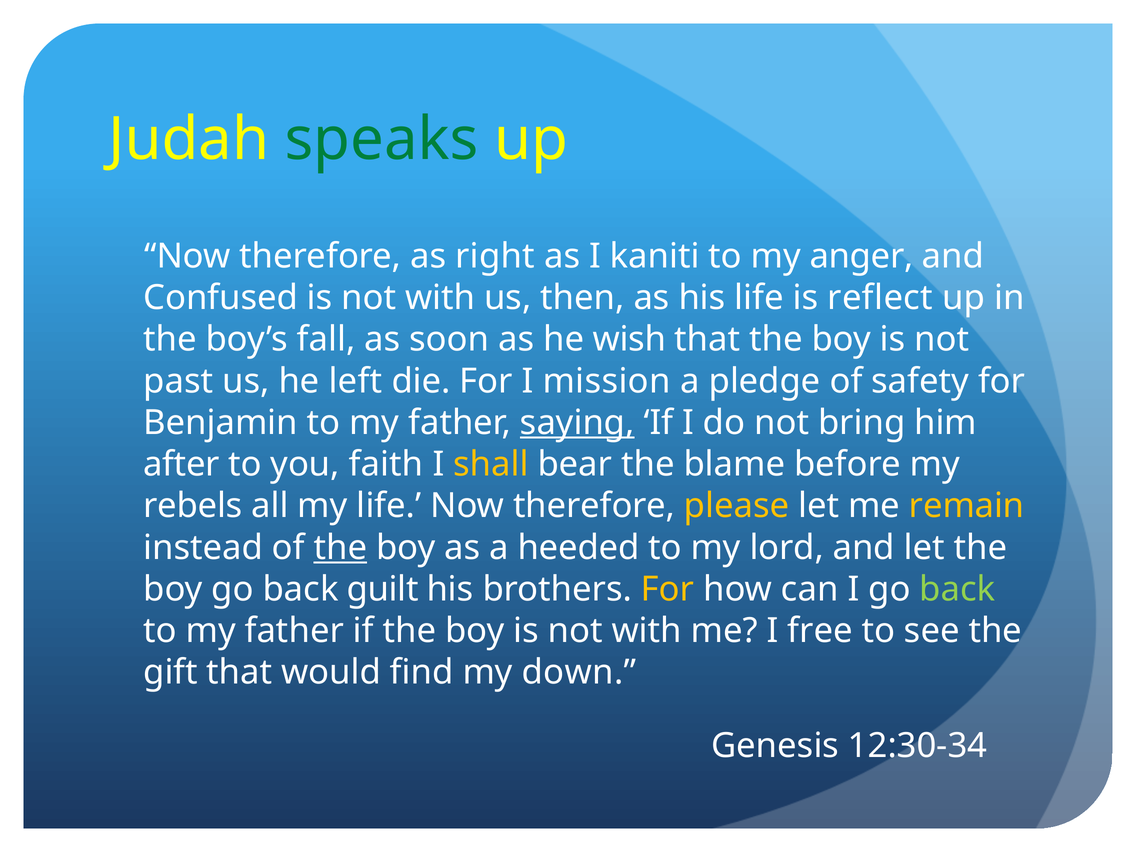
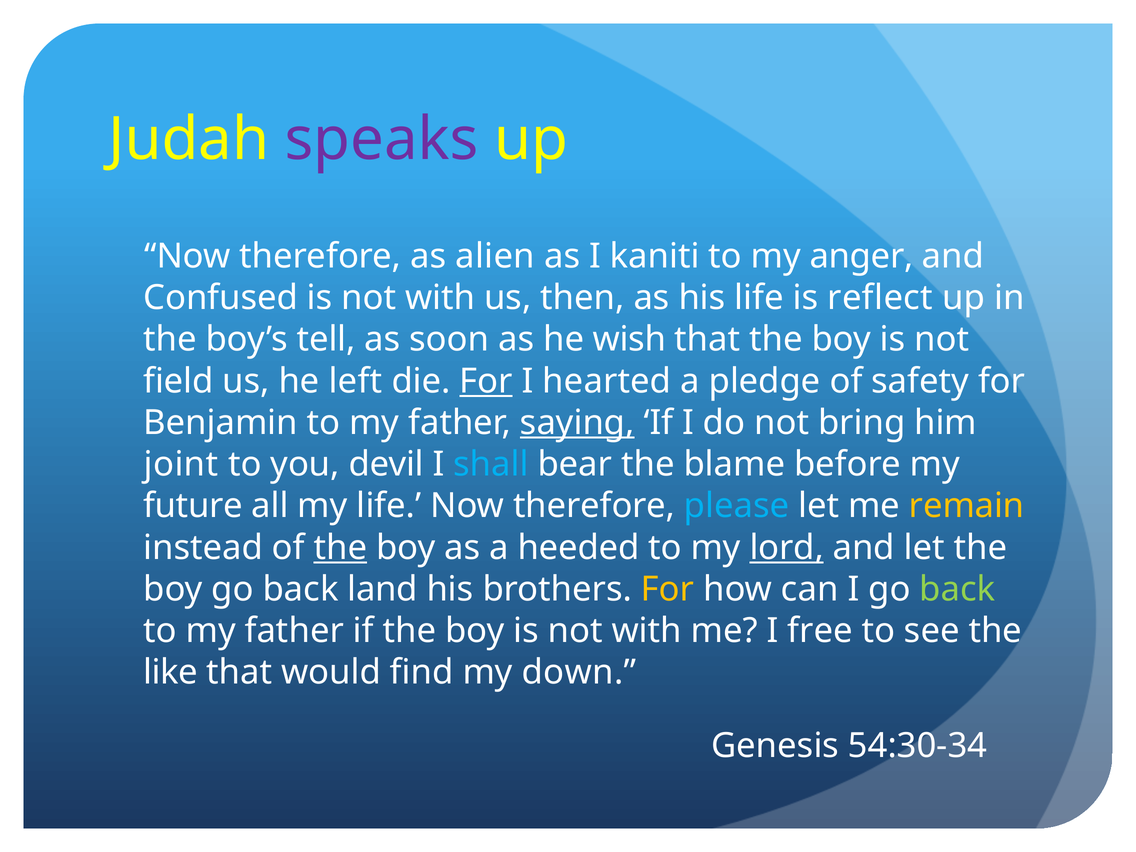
speaks colour: green -> purple
right: right -> alien
fall: fall -> tell
past: past -> field
For at (486, 381) underline: none -> present
mission: mission -> hearted
after: after -> joint
faith: faith -> devil
shall colour: yellow -> light blue
rebels: rebels -> future
please colour: yellow -> light blue
lord underline: none -> present
guilt: guilt -> land
gift: gift -> like
12:30-34: 12:30-34 -> 54:30-34
